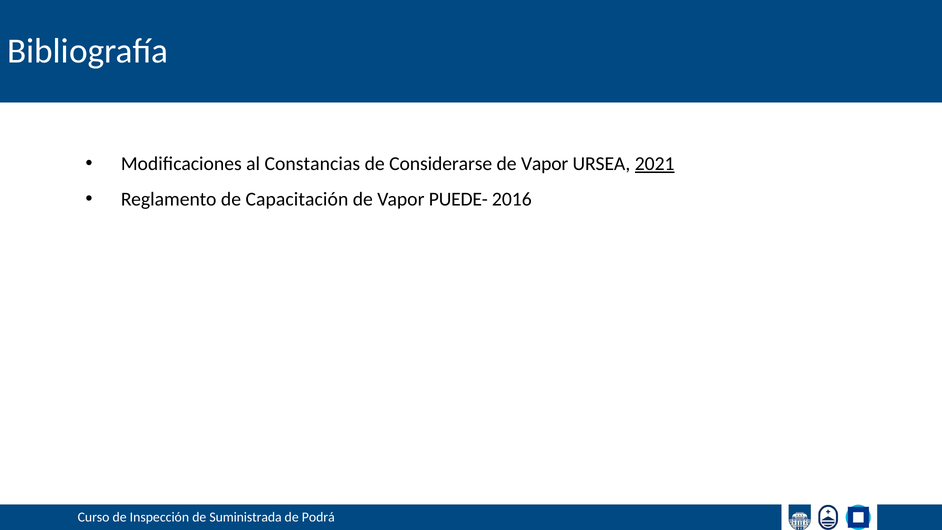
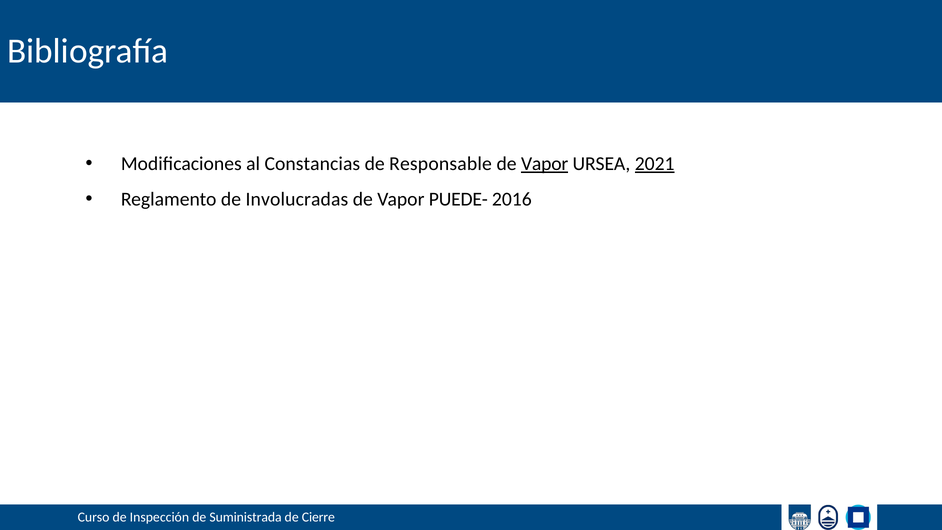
Considerarse: Considerarse -> Responsable
Vapor at (545, 164) underline: none -> present
Capacitación: Capacitación -> Involucradas
Podrá: Podrá -> Cierre
